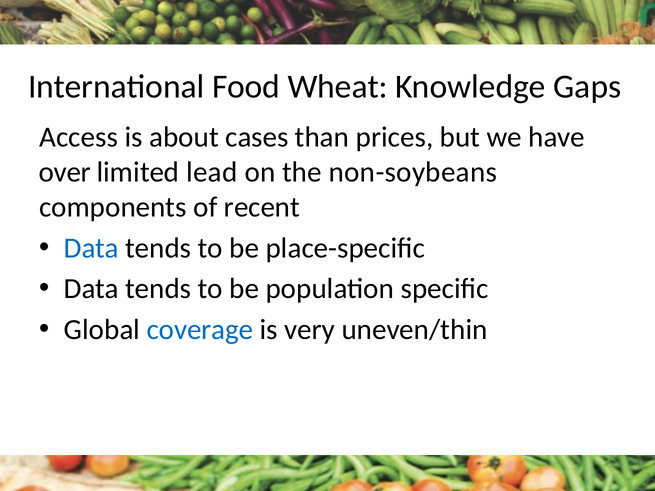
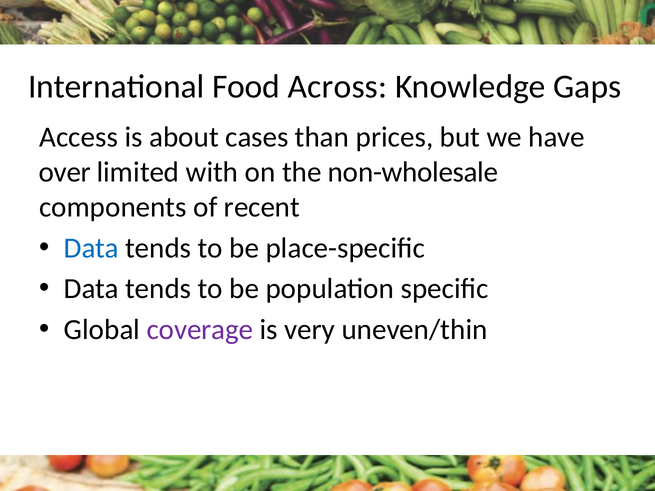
Wheat: Wheat -> Across
lead: lead -> with
non-soybeans: non-soybeans -> non-wholesale
coverage colour: blue -> purple
